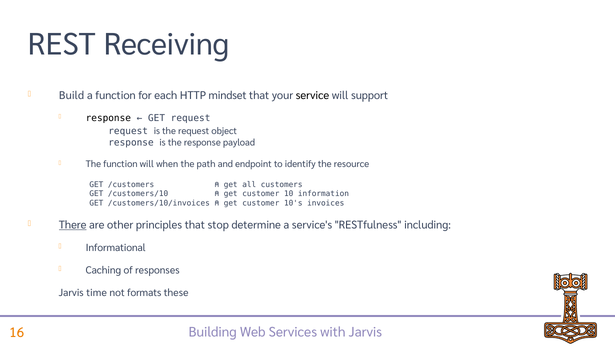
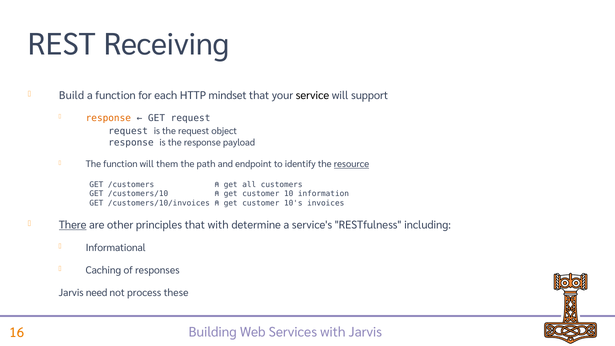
response at (108, 118) colour: black -> orange
when: when -> them
resource underline: none -> present
that stop: stop -> with
time: time -> need
formats: formats -> process
